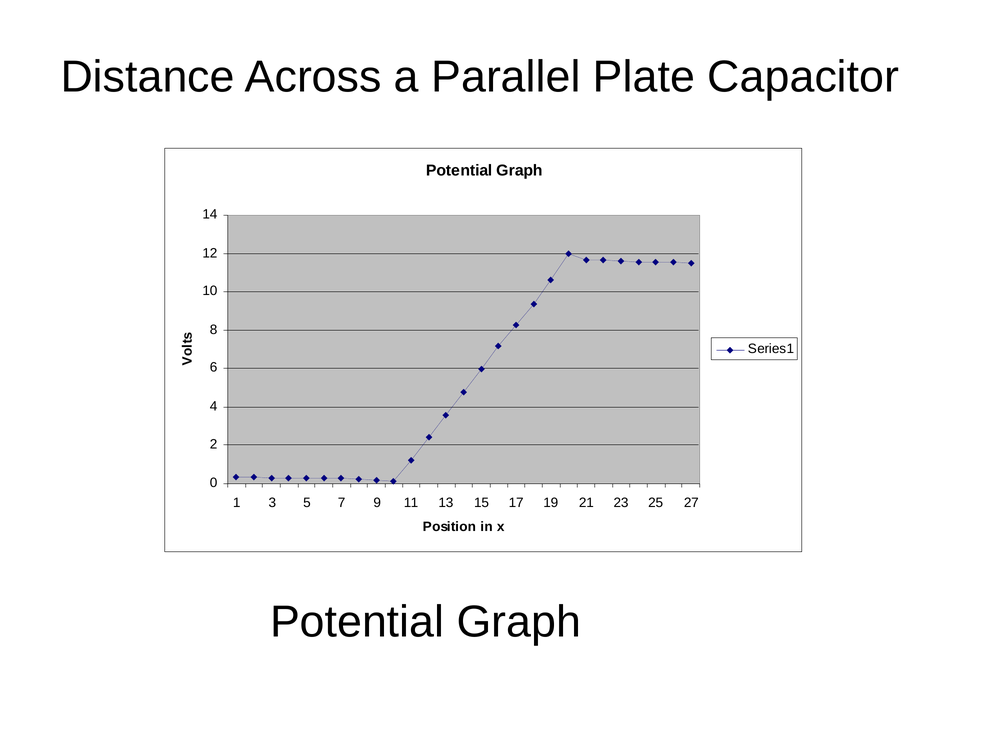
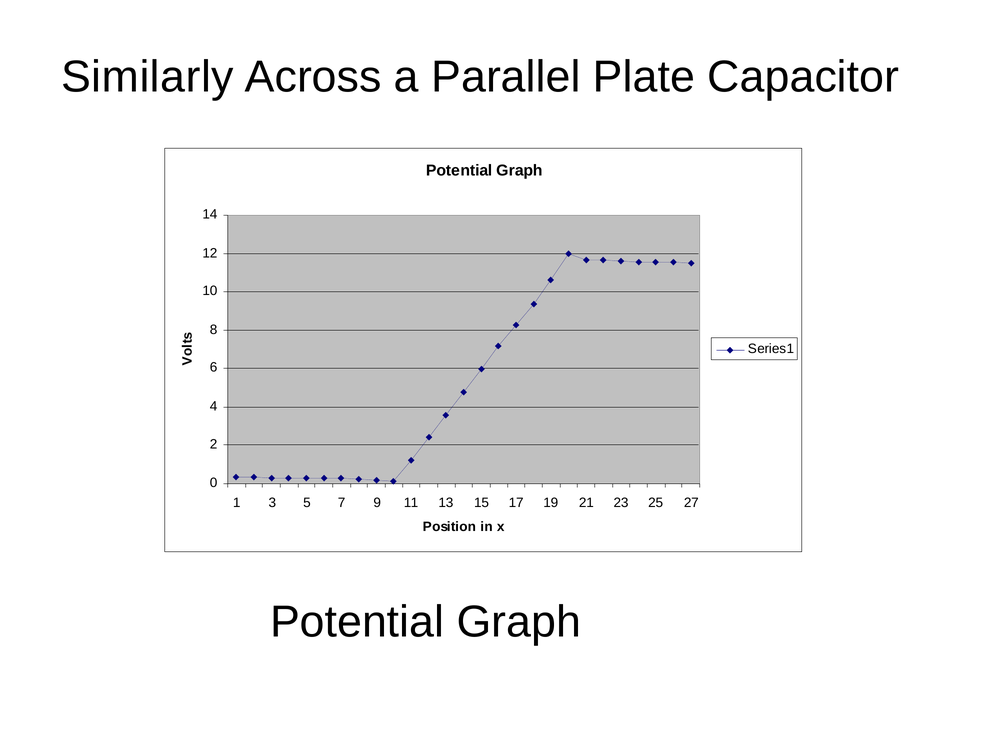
Distance: Distance -> Similarly
